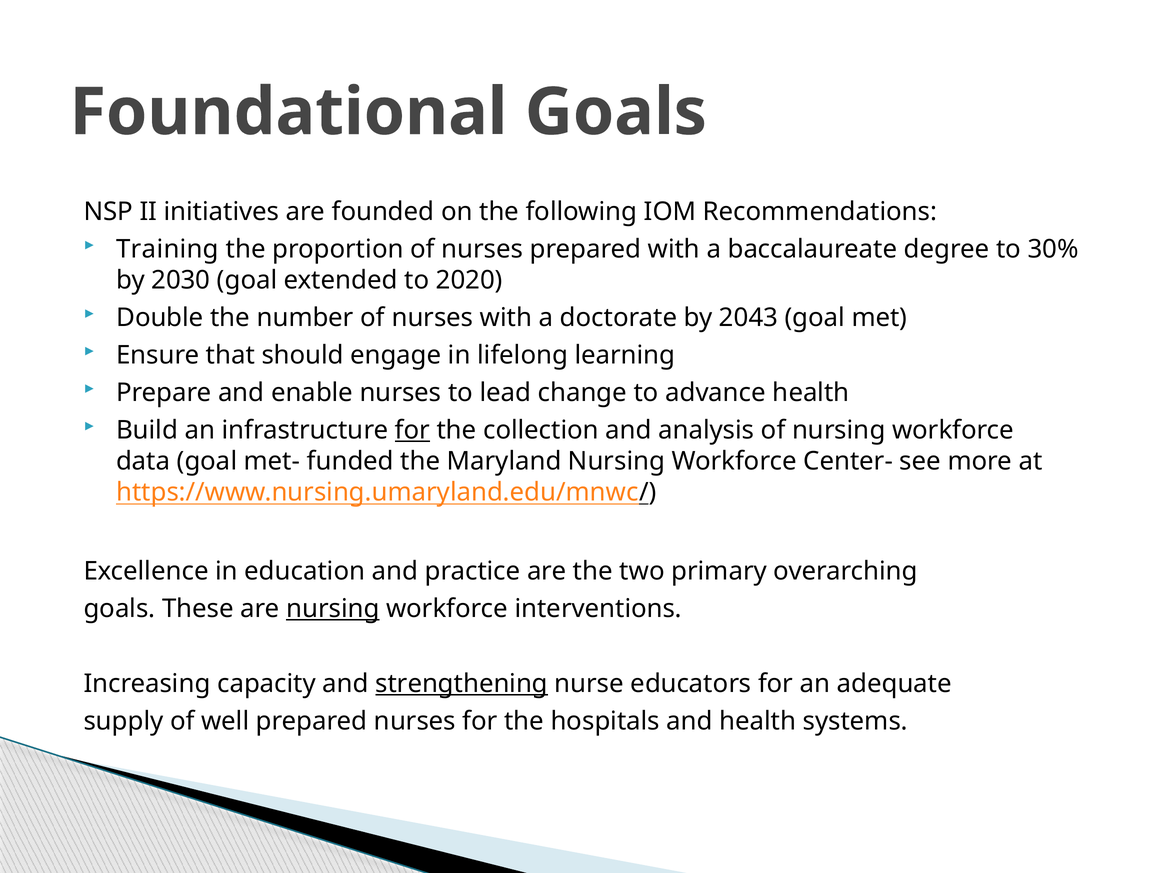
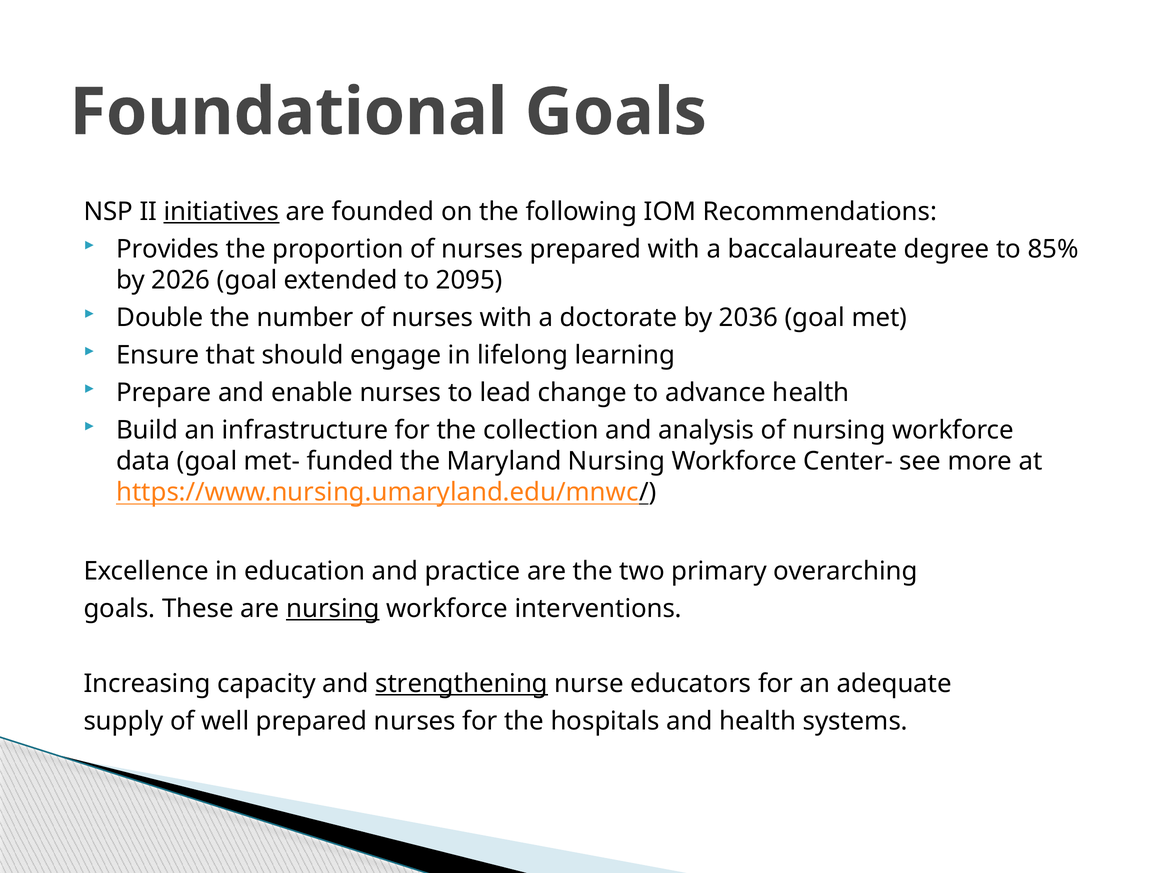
initiatives underline: none -> present
Training: Training -> Provides
30%: 30% -> 85%
2030: 2030 -> 2026
2020: 2020 -> 2095
2043: 2043 -> 2036
for at (412, 430) underline: present -> none
